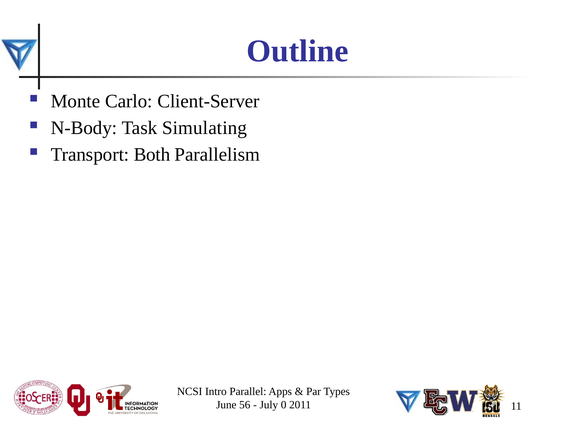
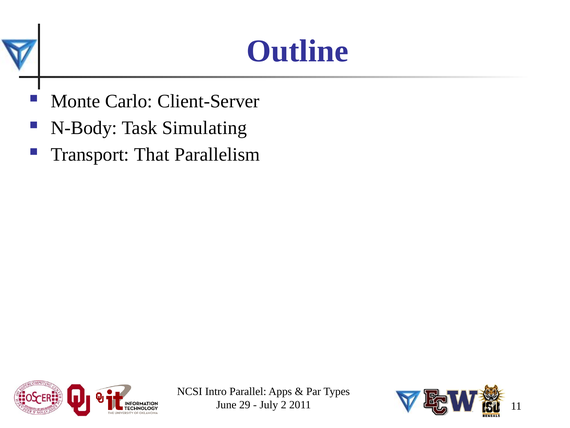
Both: Both -> That
56: 56 -> 29
0: 0 -> 2
